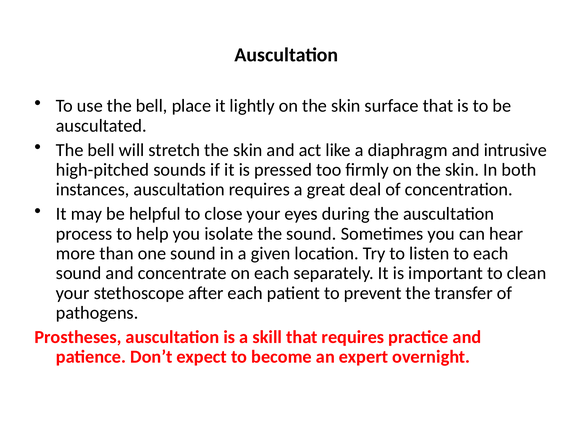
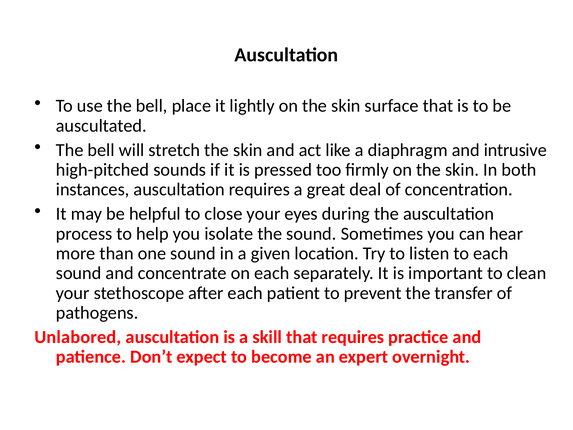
Prostheses: Prostheses -> Unlabored
